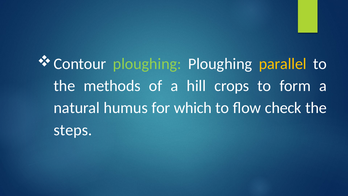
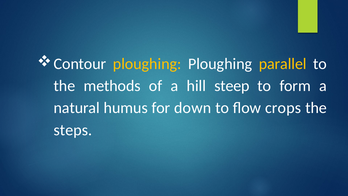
ploughing at (147, 64) colour: light green -> yellow
crops: crops -> steep
which: which -> down
check: check -> crops
